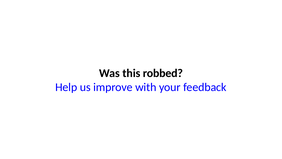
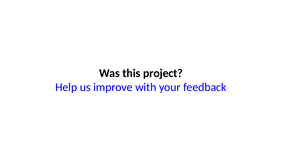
robbed: robbed -> project
